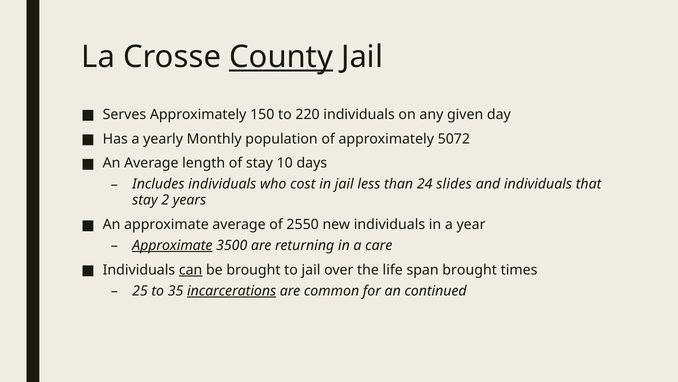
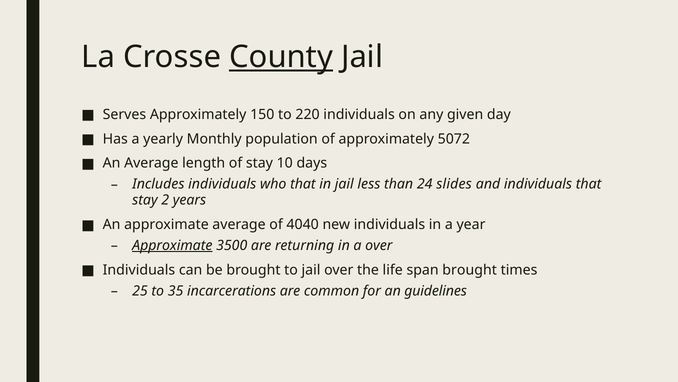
who cost: cost -> that
2550: 2550 -> 4040
a care: care -> over
can underline: present -> none
incarcerations underline: present -> none
continued: continued -> guidelines
